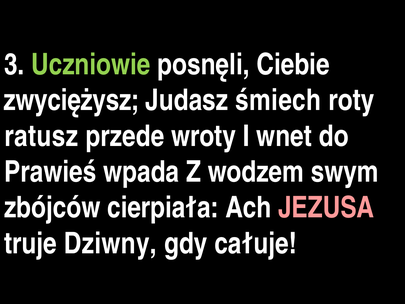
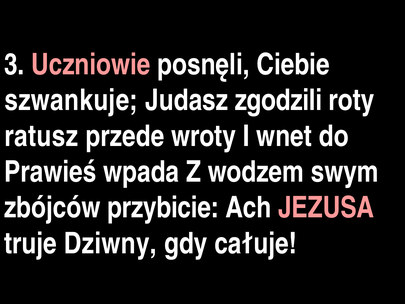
Uczniowie colour: light green -> pink
zwyciężysz: zwyciężysz -> szwankuje
śmiech: śmiech -> zgodzili
cierpiała: cierpiała -> przybicie
